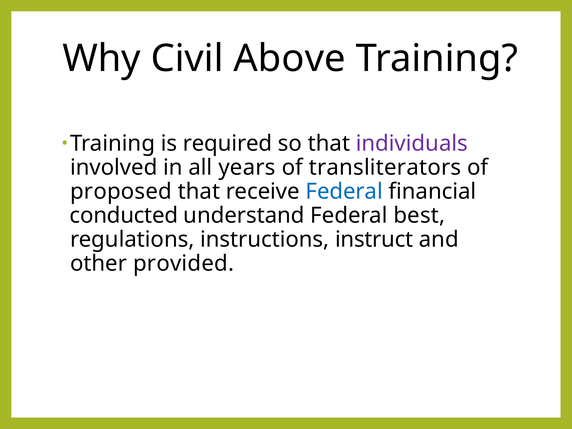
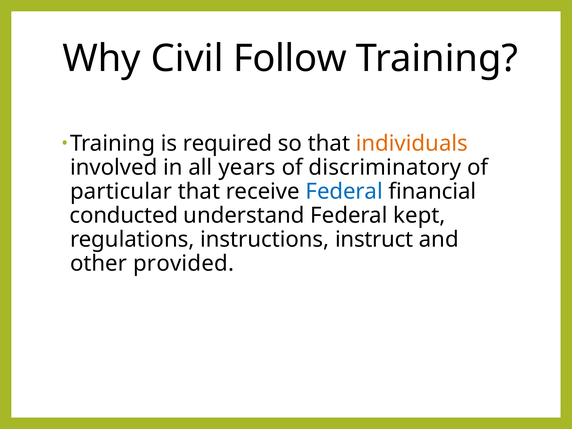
Above: Above -> Follow
individuals colour: purple -> orange
transliterators: transliterators -> discriminatory
proposed: proposed -> particular
best: best -> kept
